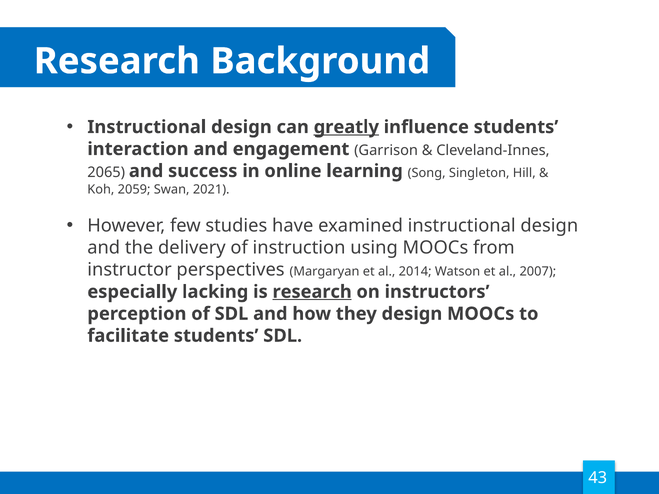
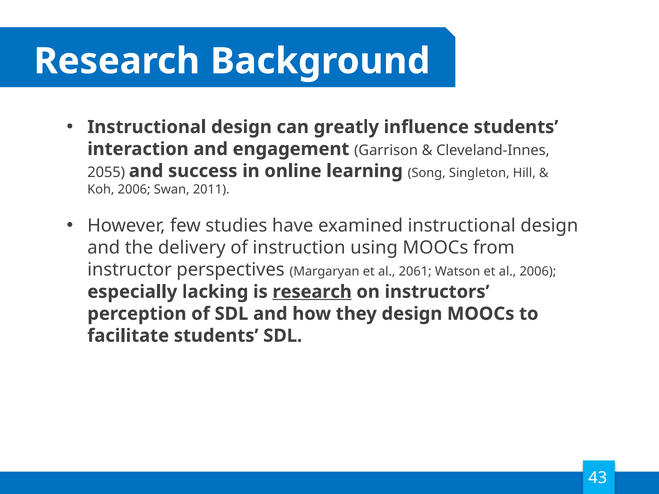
greatly underline: present -> none
2065: 2065 -> 2055
Koh 2059: 2059 -> 2006
2021: 2021 -> 2011
2014: 2014 -> 2061
al 2007: 2007 -> 2006
